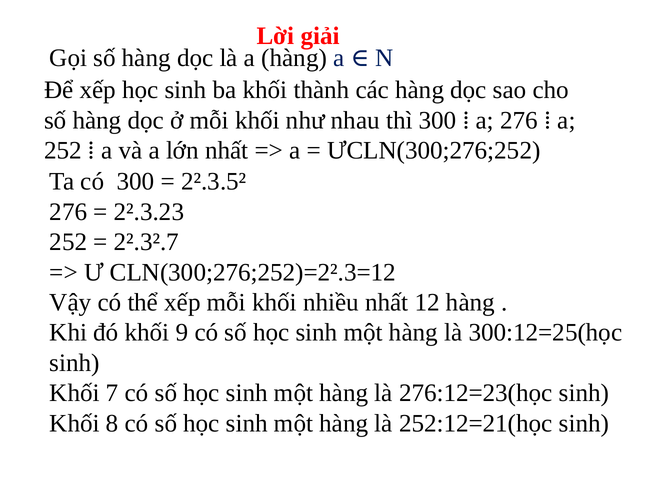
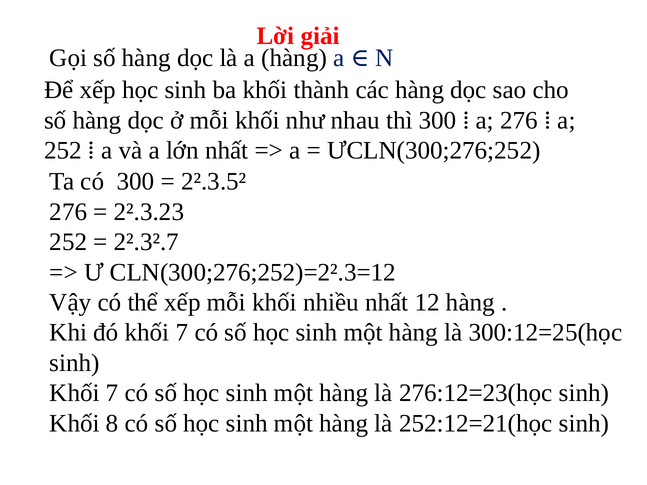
đó khối 9: 9 -> 7
